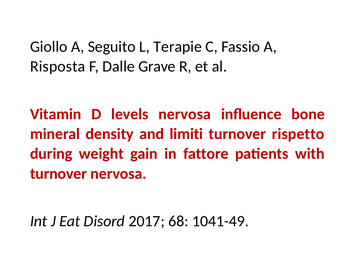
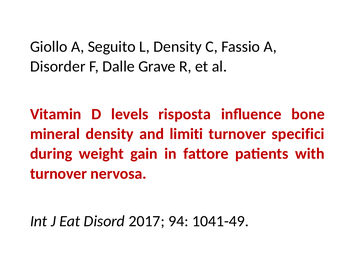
L Terapie: Terapie -> Density
Risposta: Risposta -> Disorder
levels nervosa: nervosa -> risposta
rispetto: rispetto -> specifici
68: 68 -> 94
